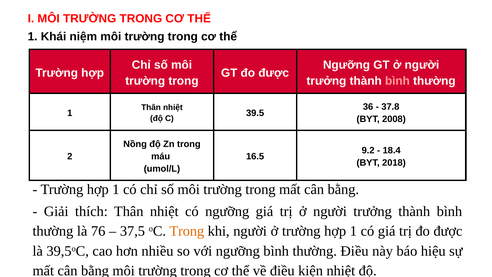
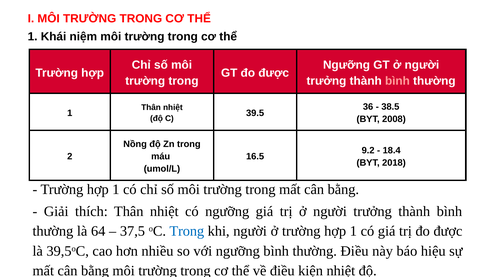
37.8: 37.8 -> 38.5
76: 76 -> 64
Trong at (187, 231) colour: orange -> blue
